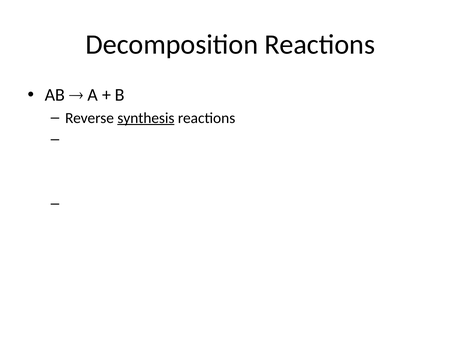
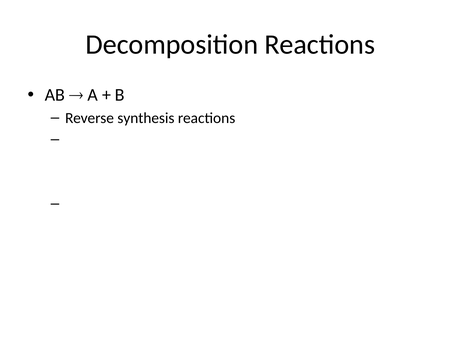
synthesis underline: present -> none
